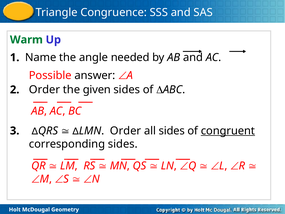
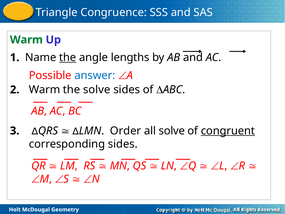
the at (68, 57) underline: none -> present
needed: needed -> lengths
answer colour: black -> blue
2 Order: Order -> Warm
the given: given -> solve
all sides: sides -> solve
